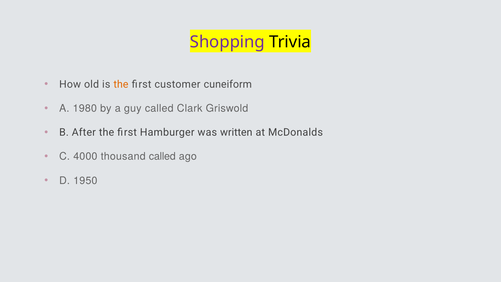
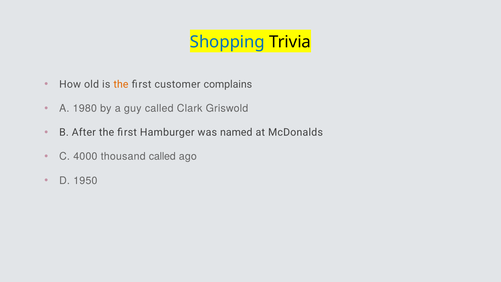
Shopping colour: purple -> blue
cuneiform: cuneiform -> complains
written: written -> named
